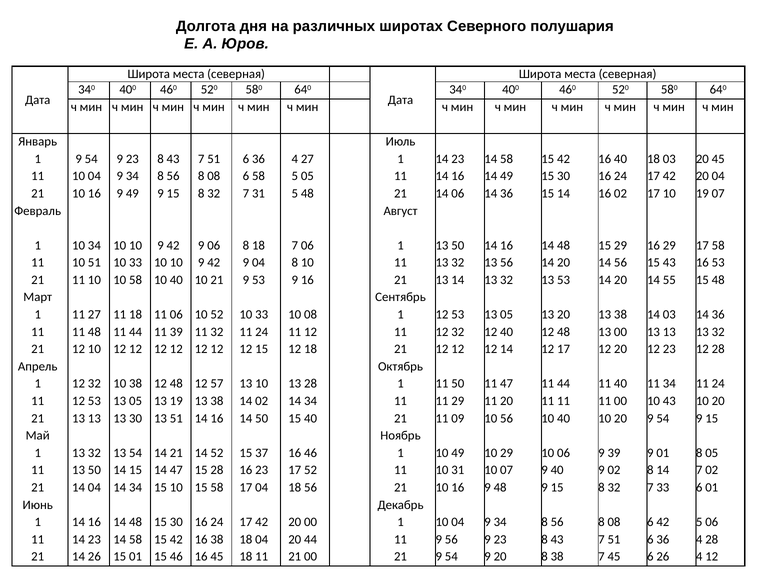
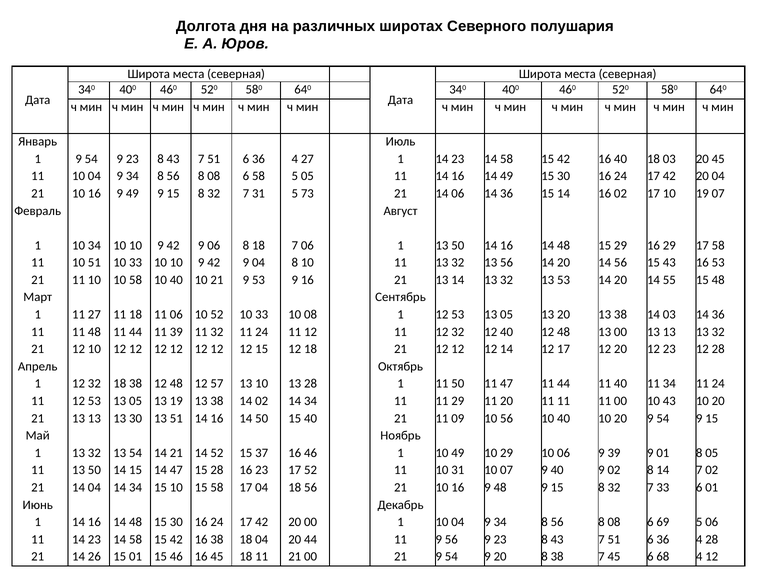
5 48: 48 -> 73
32 10: 10 -> 18
6 42: 42 -> 69
6 26: 26 -> 68
